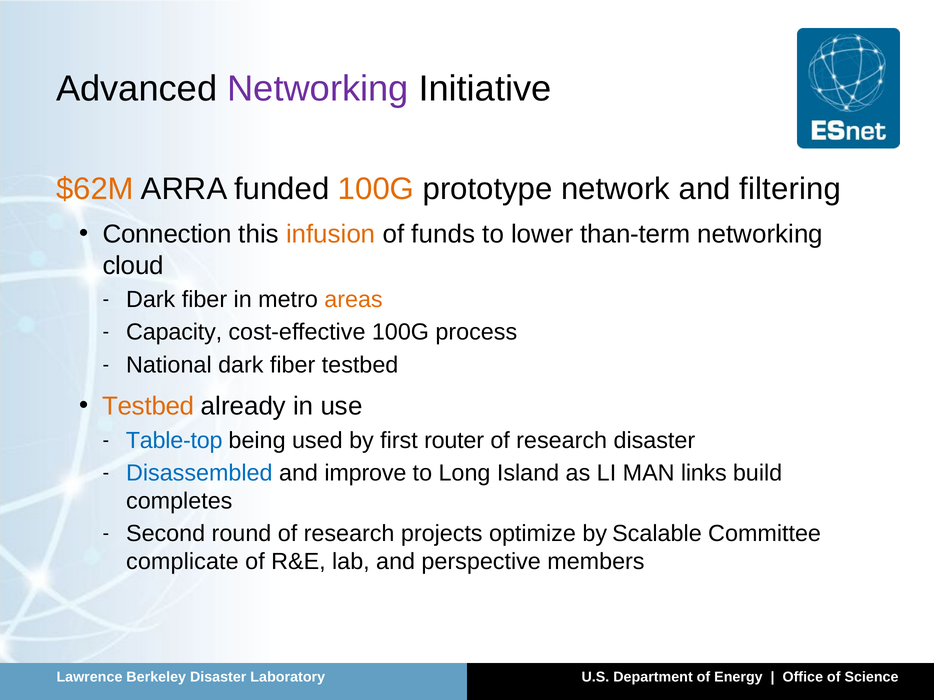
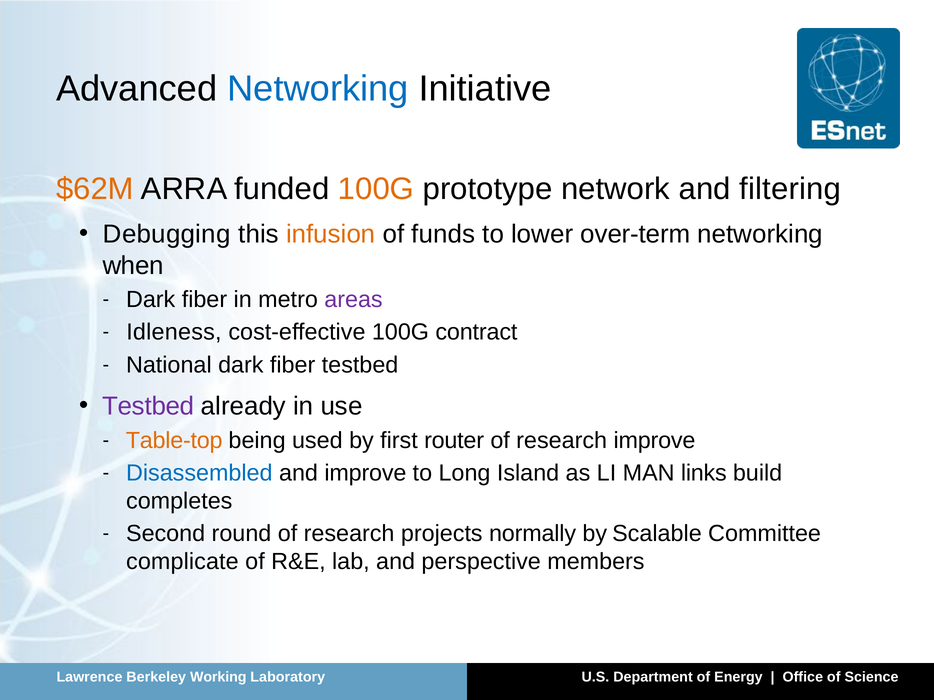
Networking at (318, 89) colour: purple -> blue
Connection: Connection -> Debugging
than-term: than-term -> over-term
cloud: cloud -> when
areas colour: orange -> purple
Capacity: Capacity -> Idleness
process: process -> contract
Testbed at (148, 407) colour: orange -> purple
Table-top colour: blue -> orange
research disaster: disaster -> improve
optimize: optimize -> normally
Disaster at (218, 678): Disaster -> Working
